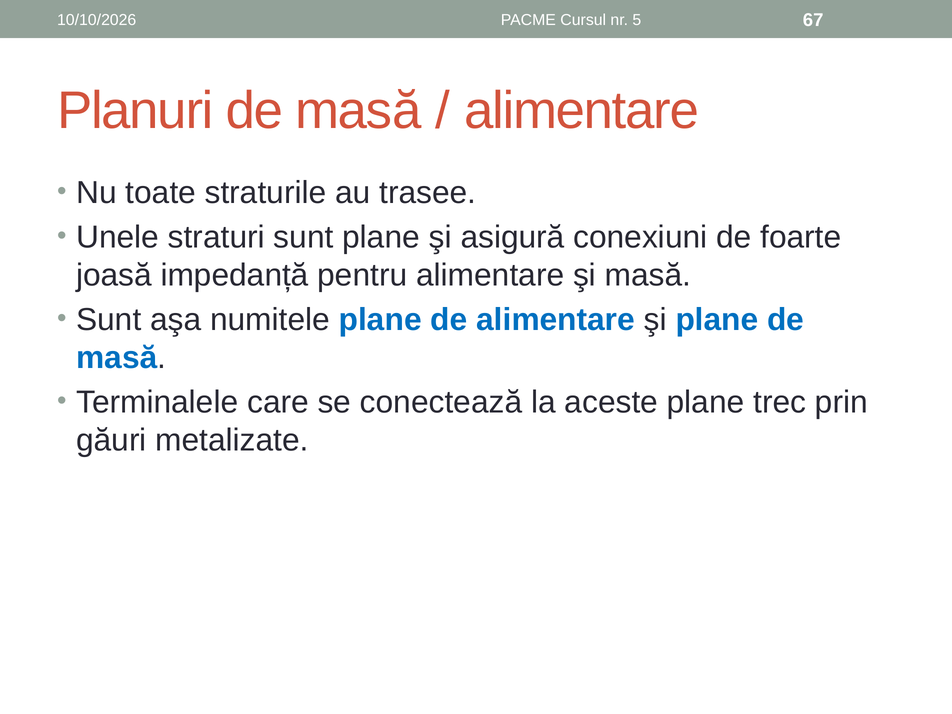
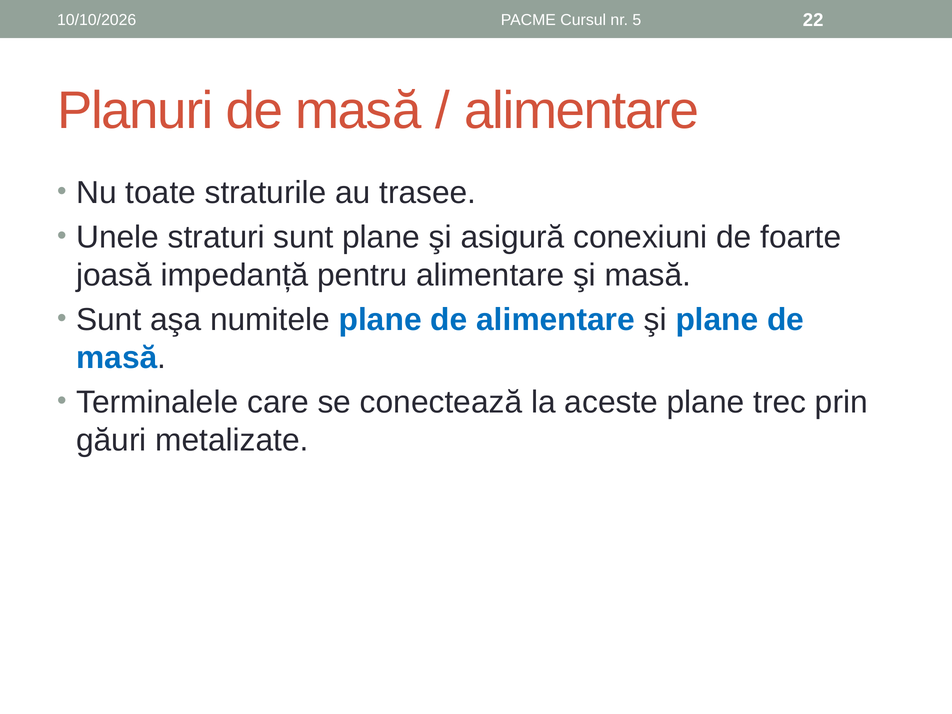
67: 67 -> 22
